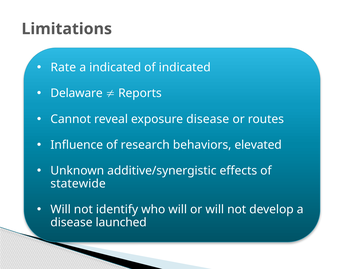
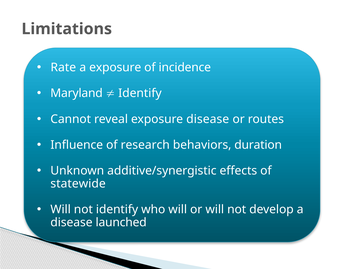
a indicated: indicated -> exposure
of indicated: indicated -> incidence
Delaware: Delaware -> Maryland
Reports at (140, 93): Reports -> Identify
elevated: elevated -> duration
